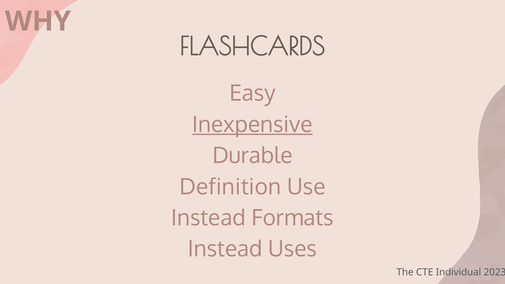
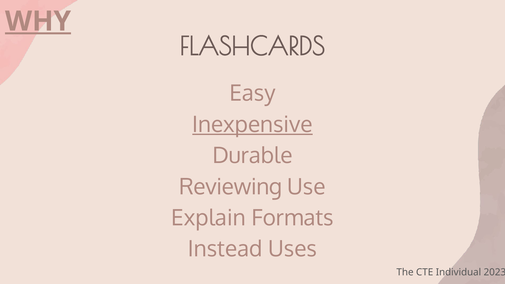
WHY underline: none -> present
Definition: Definition -> Reviewing
Instead at (208, 218): Instead -> Explain
